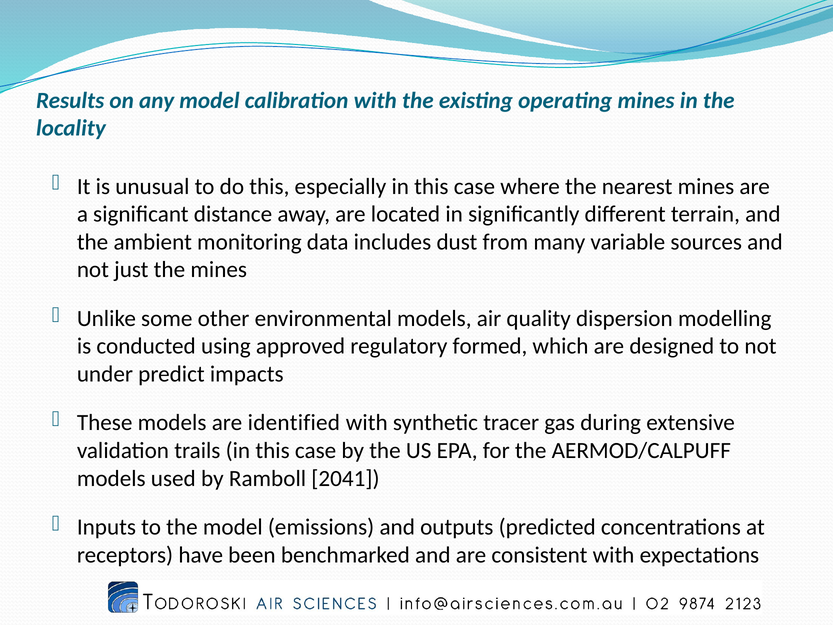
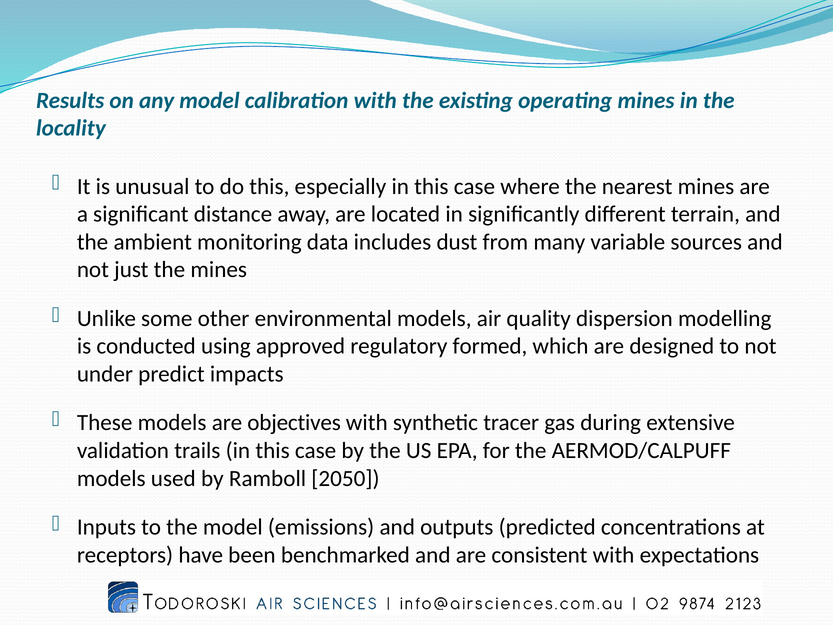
identified: identified -> objectives
2041: 2041 -> 2050
